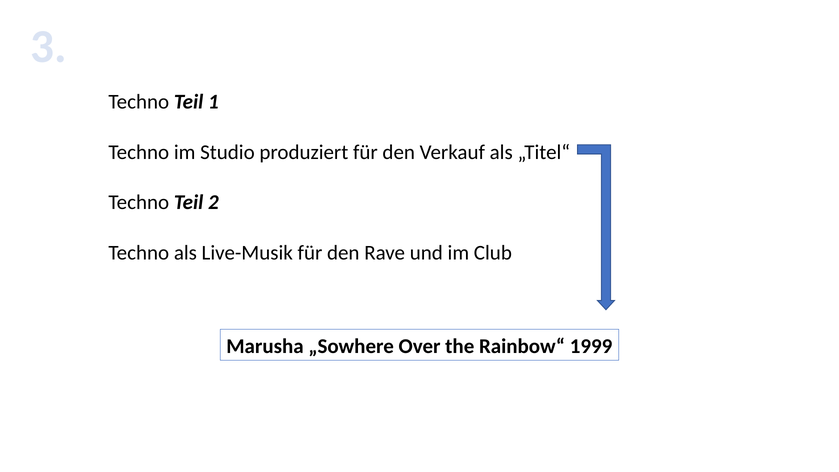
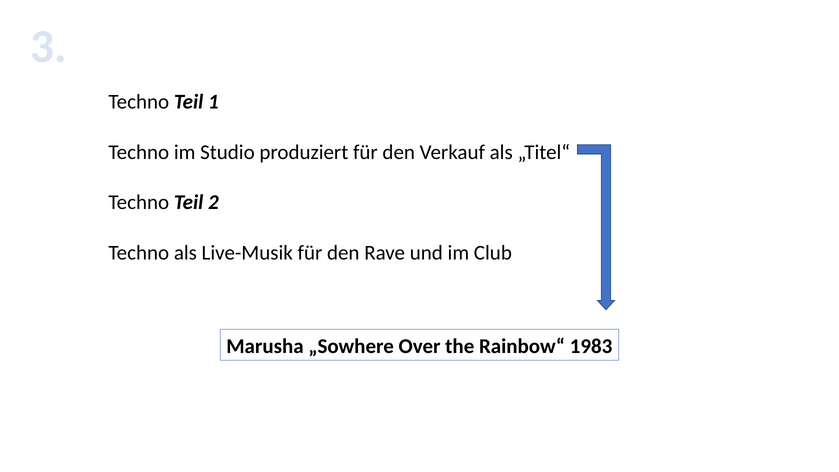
1999: 1999 -> 1983
